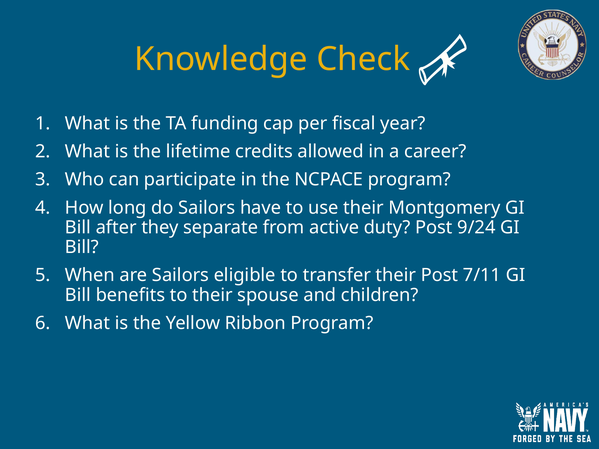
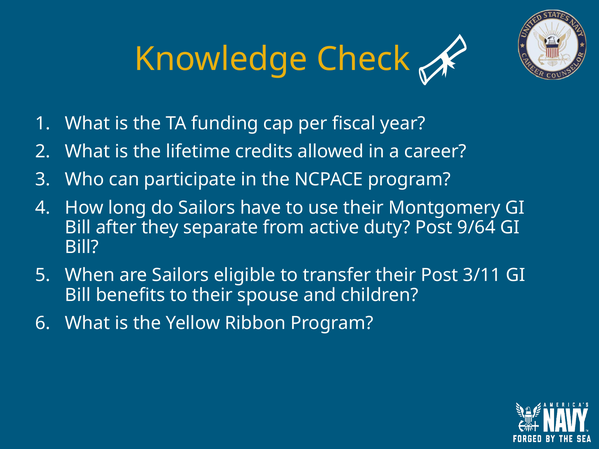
9/24: 9/24 -> 9/64
7/11: 7/11 -> 3/11
